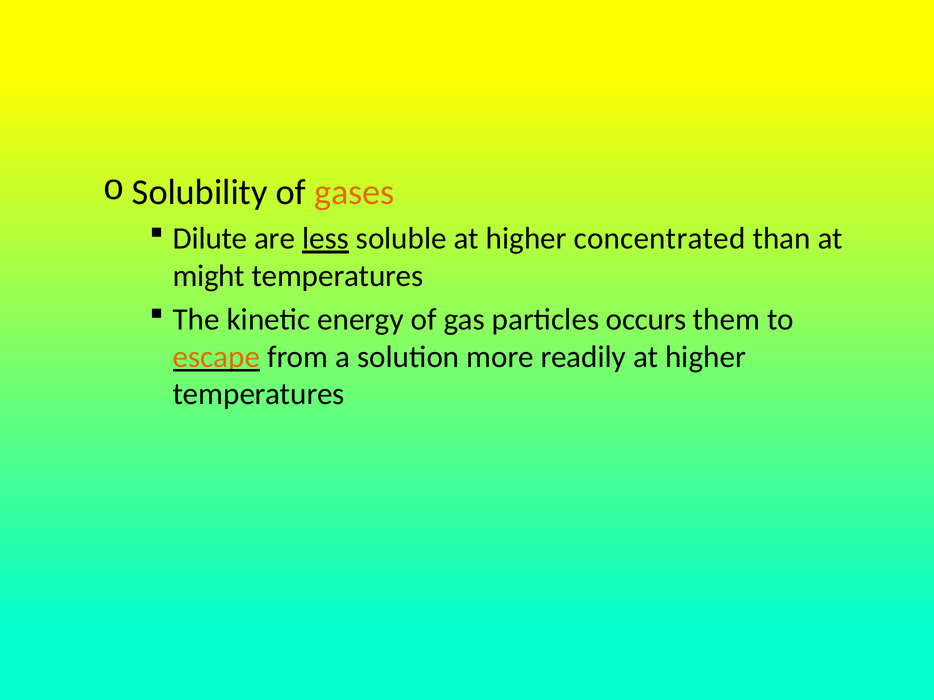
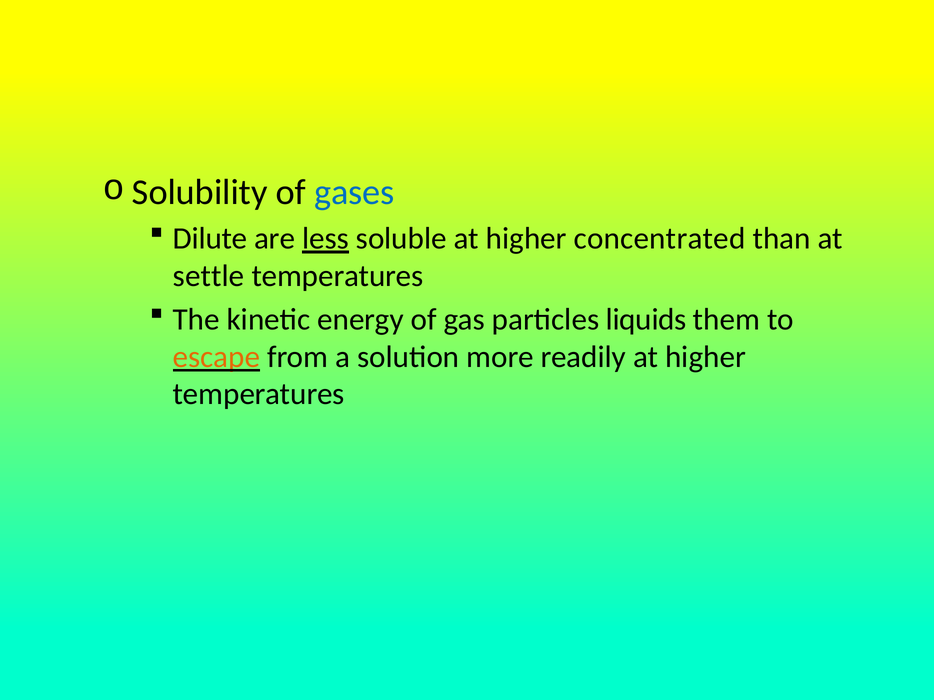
gases colour: orange -> blue
might: might -> settle
occurs: occurs -> liquids
